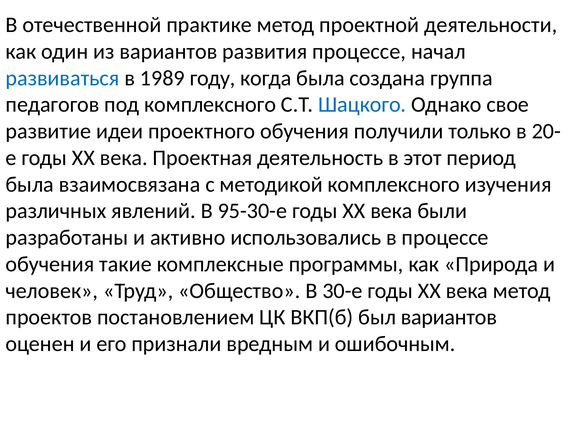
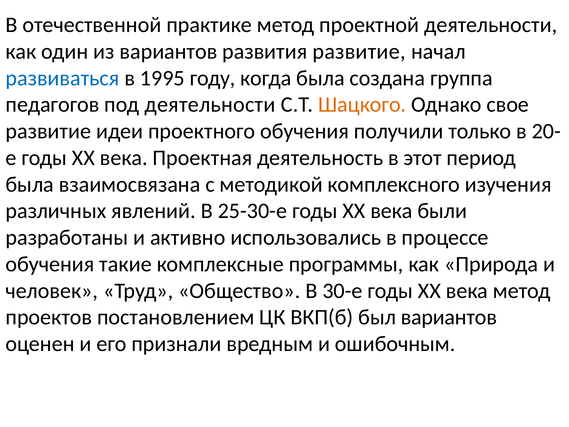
развития процессе: процессе -> развитие
1989: 1989 -> 1995
под комплексного: комплексного -> деятельности
Шацкого colour: blue -> orange
95-30-е: 95-30-е -> 25-30-е
